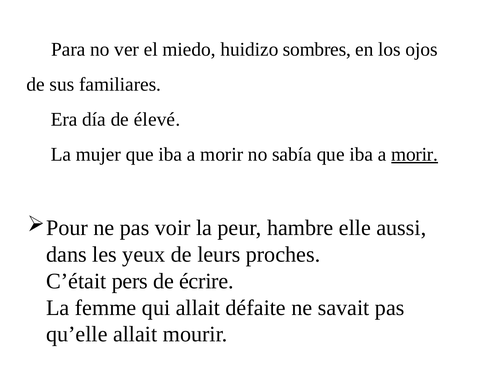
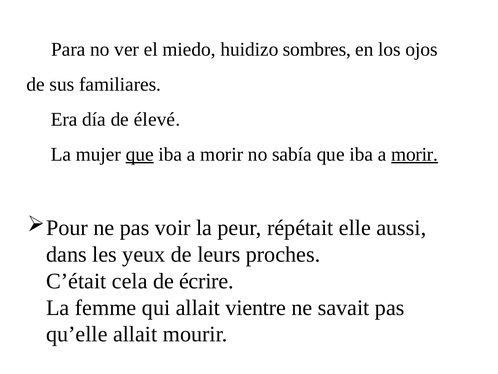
que at (140, 154) underline: none -> present
hambre: hambre -> répétait
pers: pers -> cela
défaite: défaite -> vientre
